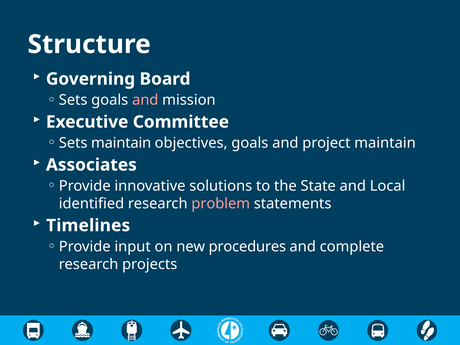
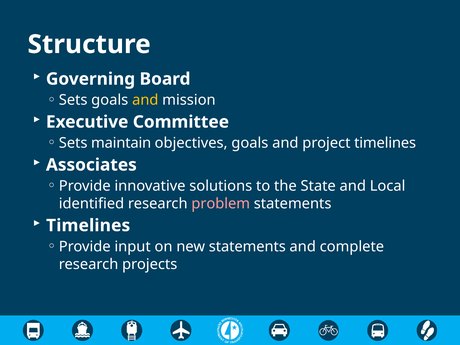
and at (145, 100) colour: pink -> yellow
project maintain: maintain -> timelines
new procedures: procedures -> statements
